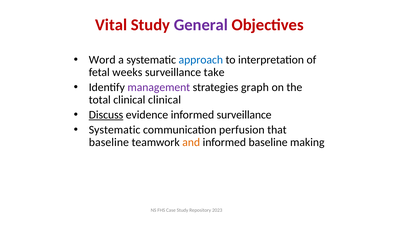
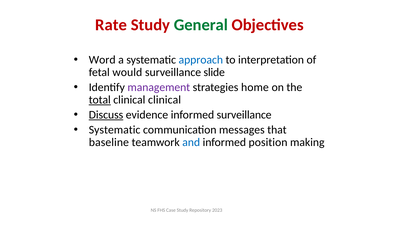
Vital: Vital -> Rate
General colour: purple -> green
weeks: weeks -> would
take: take -> slide
graph: graph -> home
total underline: none -> present
perfusion: perfusion -> messages
and colour: orange -> blue
informed baseline: baseline -> position
